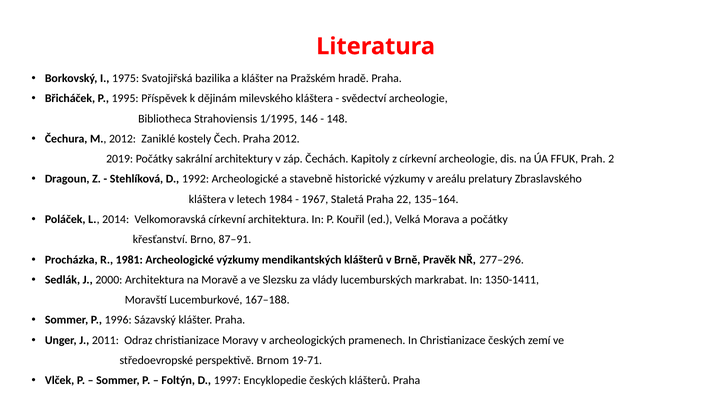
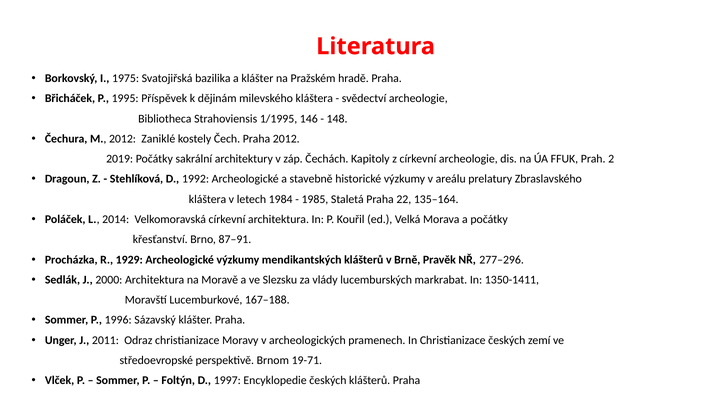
1967: 1967 -> 1985
1981: 1981 -> 1929
